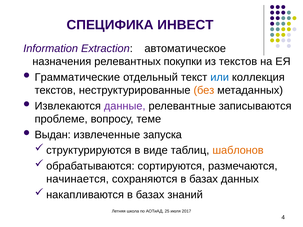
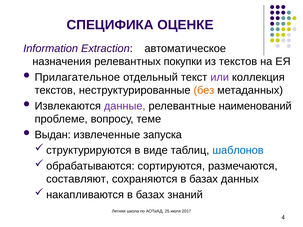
ИНВЕСТ: ИНВЕСТ -> ОЦЕНКЕ
Грамматические: Грамматические -> Прилагательное
или colour: blue -> purple
записываются: записываются -> наименований
шаблонов colour: orange -> blue
начинается: начинается -> составляют
